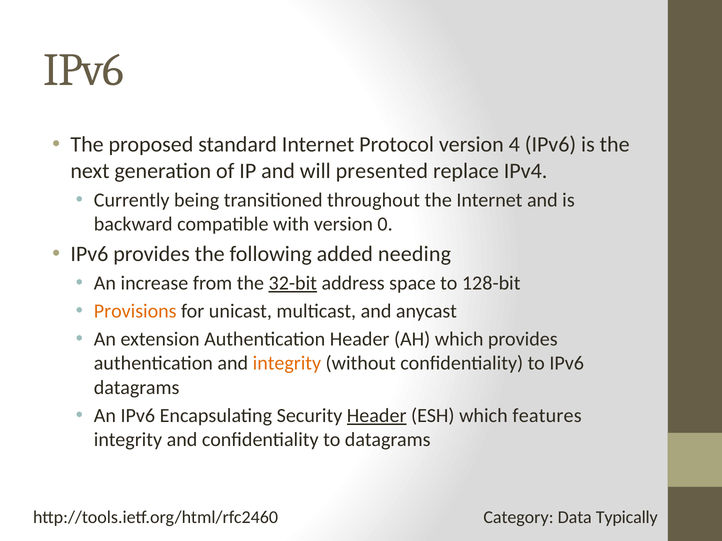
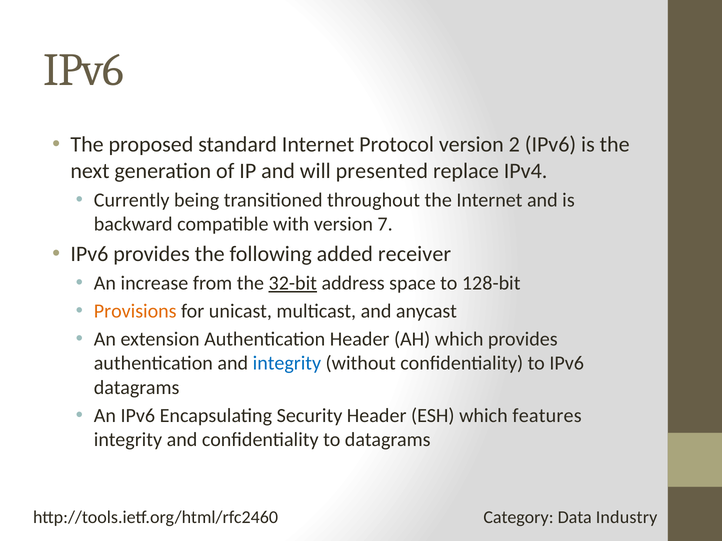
4: 4 -> 2
0: 0 -> 7
needing: needing -> receiver
integrity at (287, 364) colour: orange -> blue
Header at (377, 416) underline: present -> none
Typically: Typically -> Industry
